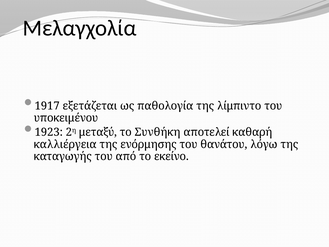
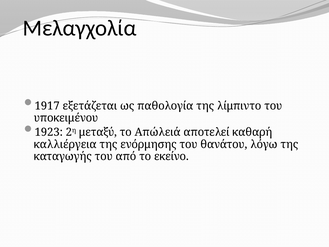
Συνθήκη: Συνθήκη -> Απώλειά
